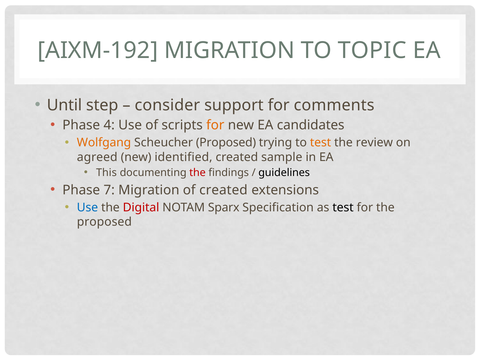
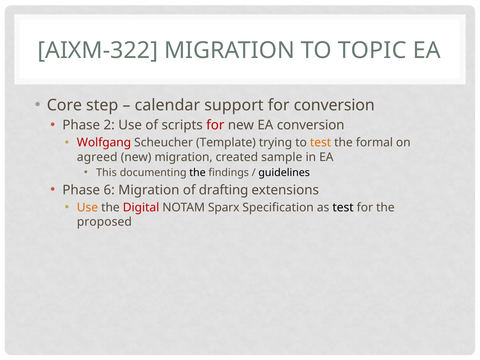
AIXM-192: AIXM-192 -> AIXM-322
Until: Until -> Core
consider: consider -> calendar
for comments: comments -> conversion
4: 4 -> 2
for at (215, 125) colour: orange -> red
EA candidates: candidates -> conversion
Wolfgang colour: orange -> red
Scheucher Proposed: Proposed -> Template
review: review -> formal
new identified: identified -> migration
the at (198, 173) colour: red -> black
7: 7 -> 6
of created: created -> drafting
Use at (87, 208) colour: blue -> orange
